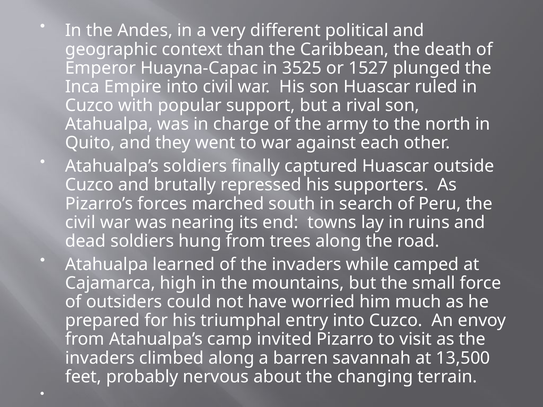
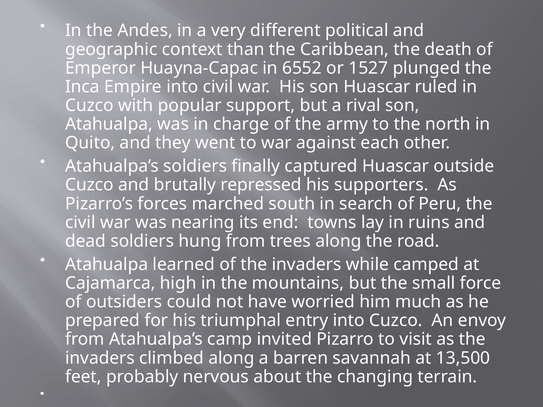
3525: 3525 -> 6552
